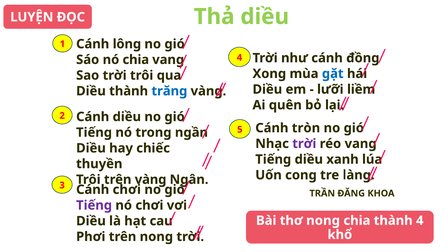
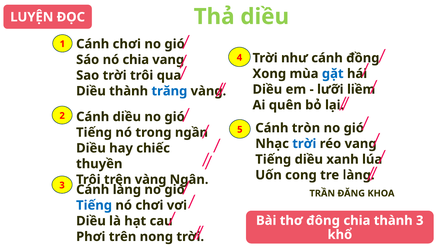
Cánh lông: lông -> chơi
trời at (304, 144) colour: purple -> blue
Cánh chơi: chơi -> làng
Tiếng at (94, 205) colour: purple -> blue
thơ nong: nong -> đông
thành 4: 4 -> 3
